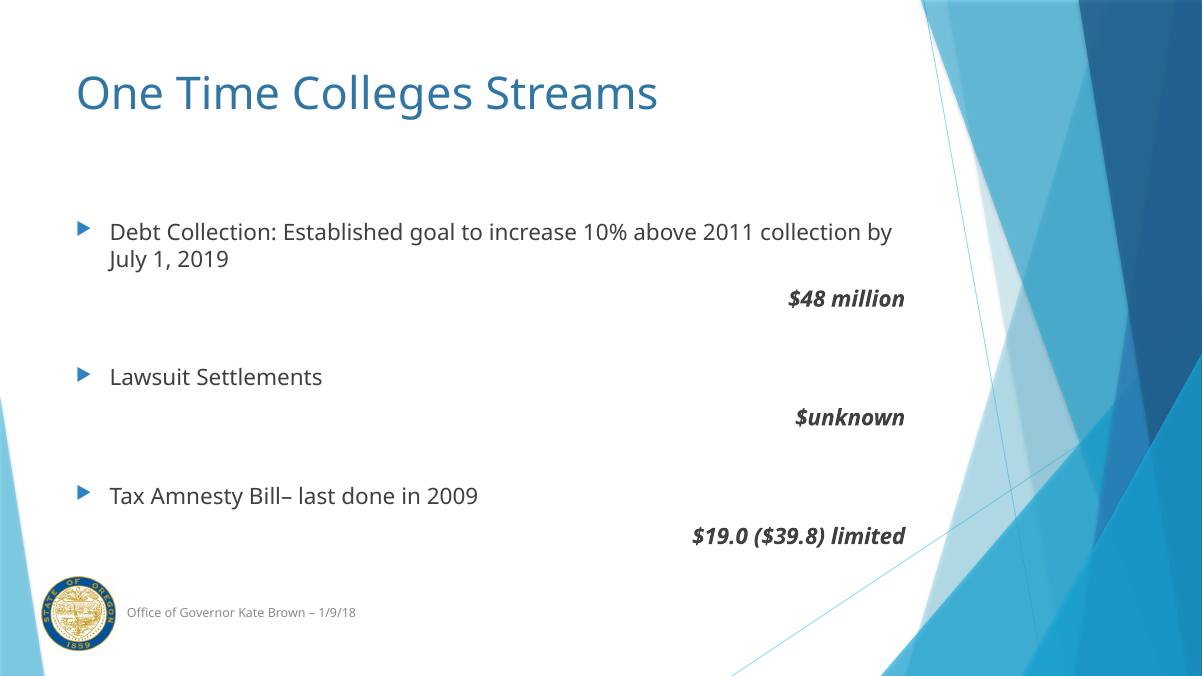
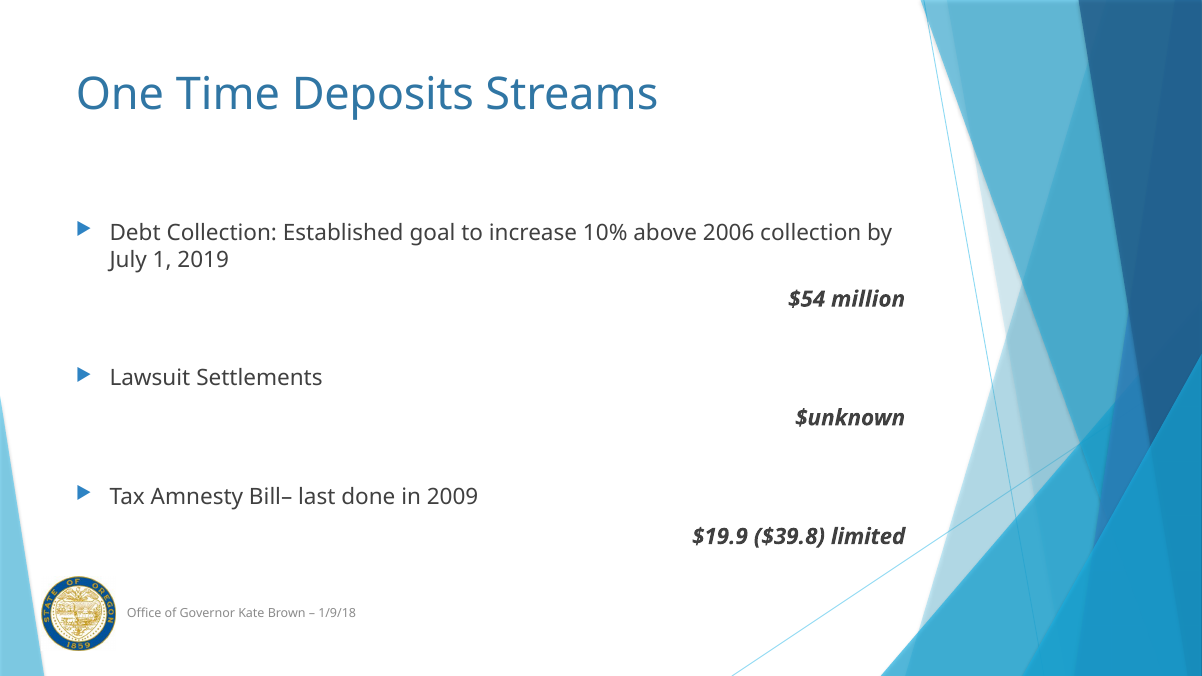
Colleges: Colleges -> Deposits
2011: 2011 -> 2006
$48: $48 -> $54
$19.0: $19.0 -> $19.9
